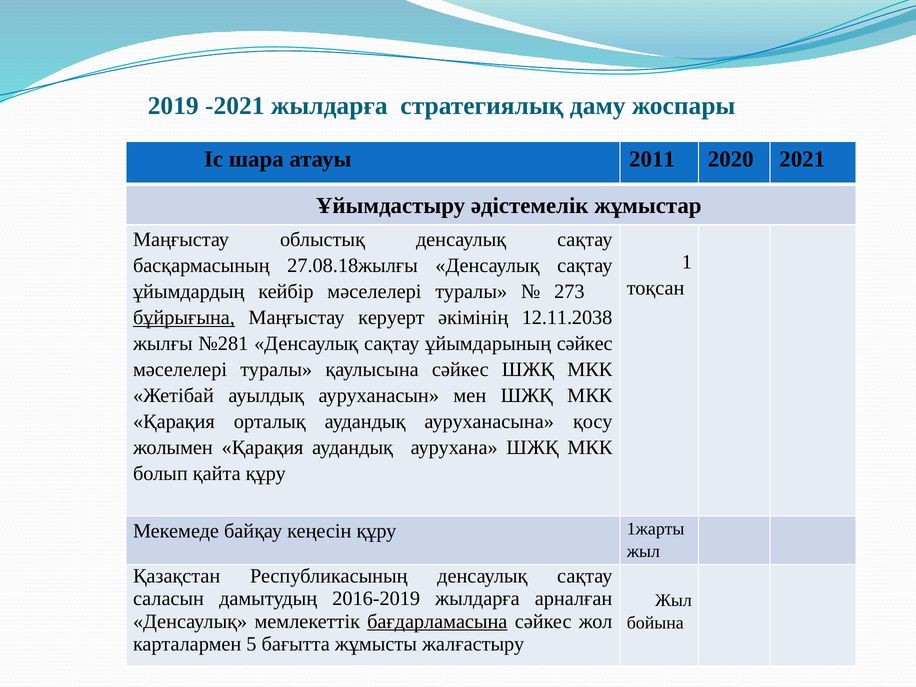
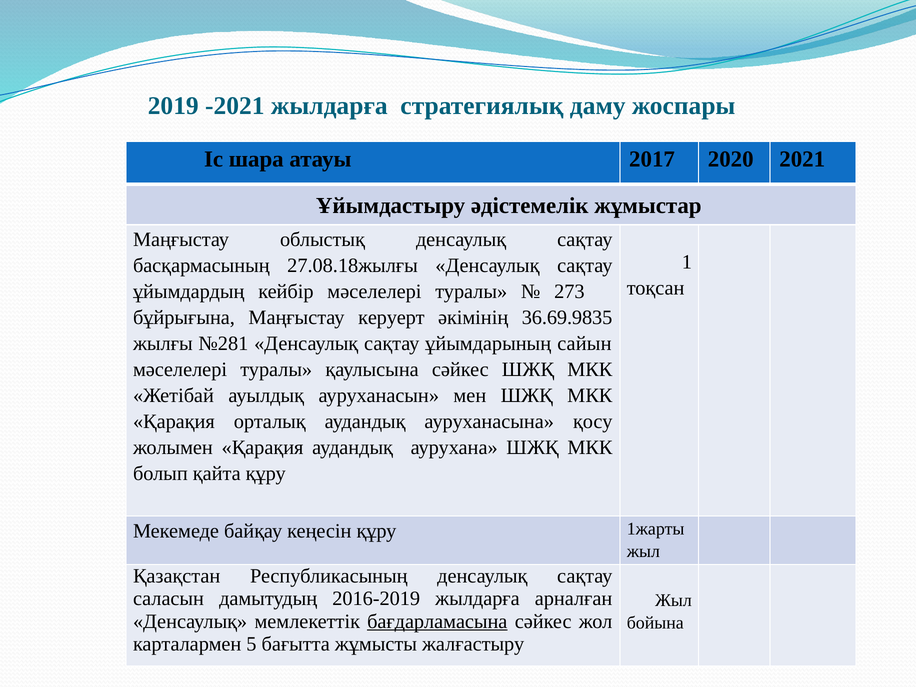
2011: 2011 -> 2017
бұйрығына underline: present -> none
12.11.2038: 12.11.2038 -> 36.69.9835
ұйымдарының сәйкес: сәйкес -> сайын
